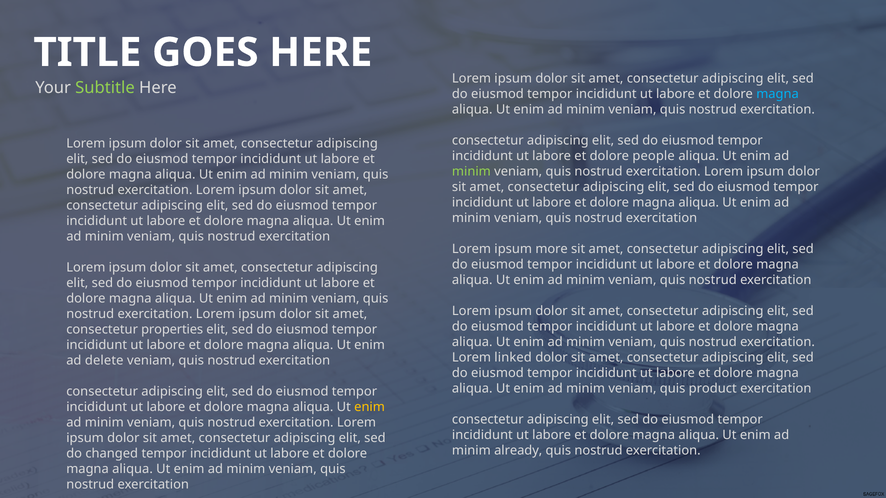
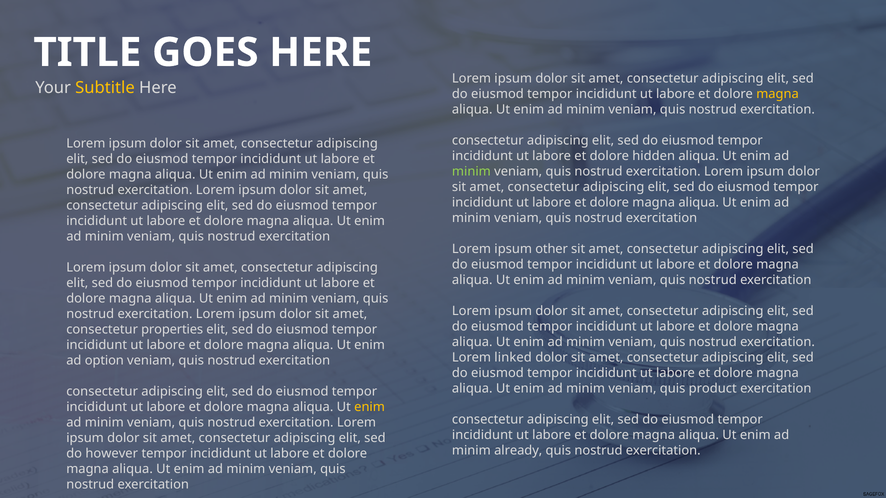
Subtitle colour: light green -> yellow
magna at (778, 94) colour: light blue -> yellow
people: people -> hidden
more: more -> other
delete: delete -> option
changed: changed -> however
